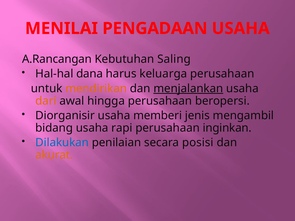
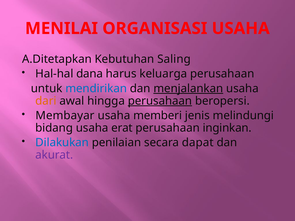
PENGADAAN: PENGADAAN -> ORGANISASI
A.Rancangan: A.Rancangan -> A.Ditetapkan
mendirikan colour: orange -> blue
perusahaan at (160, 101) underline: none -> present
Diorganisir: Diorganisir -> Membayar
mengambil: mengambil -> melindungi
rapi: rapi -> erat
posisi: posisi -> dapat
akurat colour: orange -> purple
